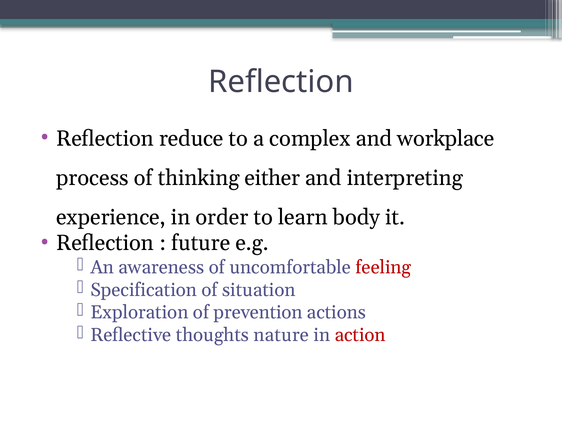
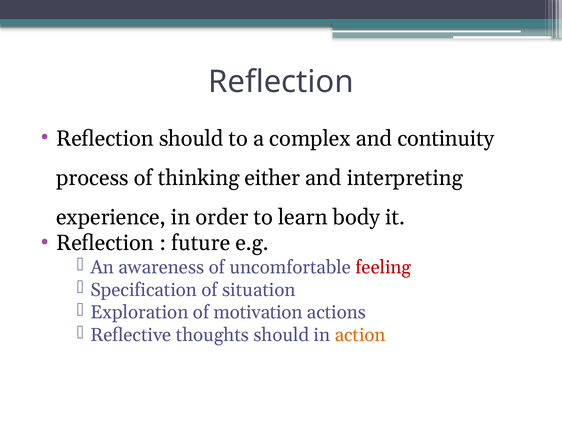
Reflection reduce: reduce -> should
workplace: workplace -> continuity
prevention: prevention -> motivation
thoughts nature: nature -> should
action colour: red -> orange
